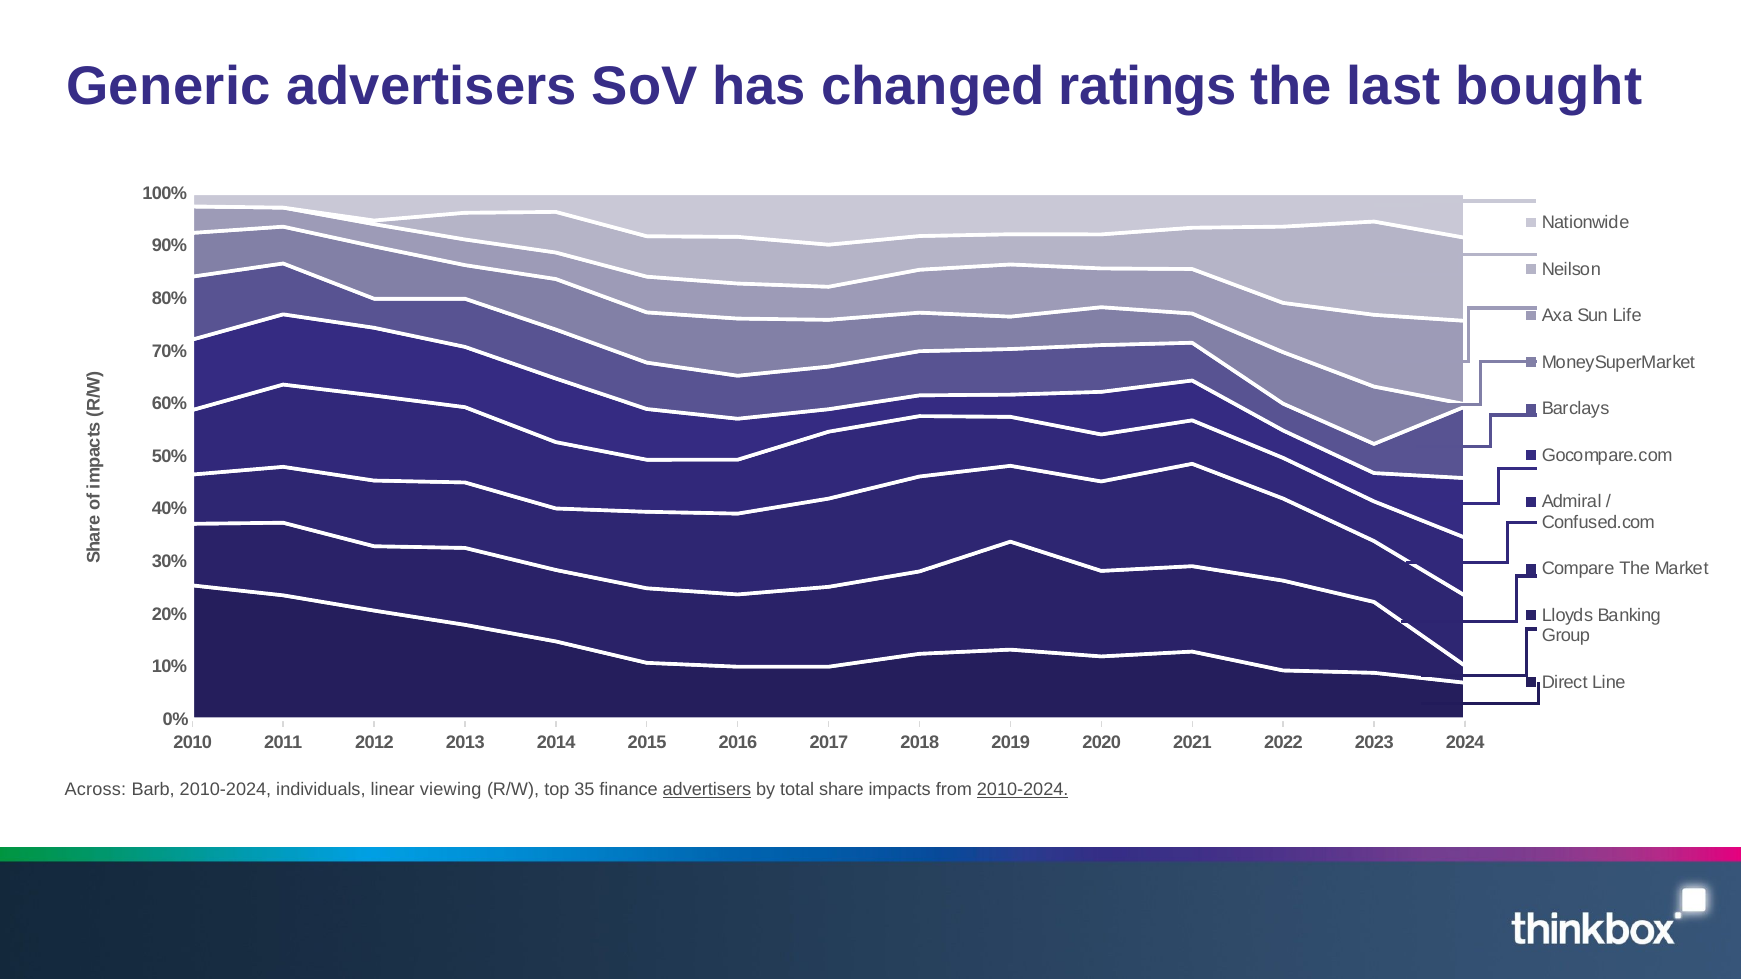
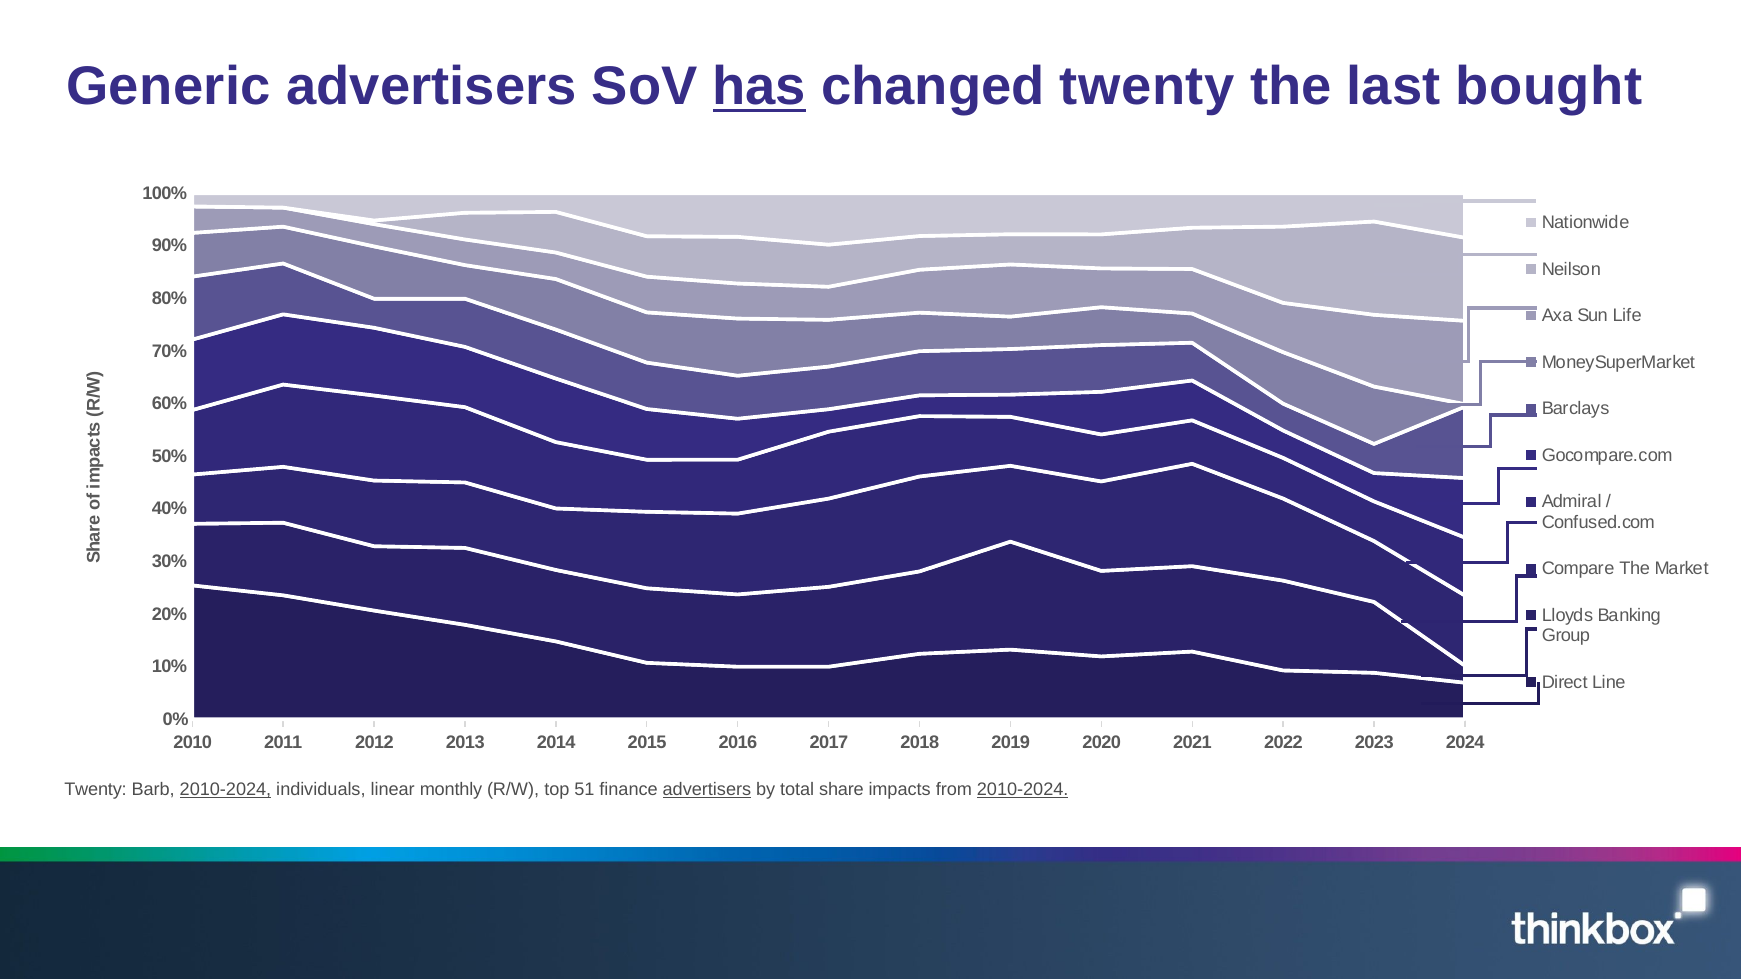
has underline: none -> present
changed ratings: ratings -> twenty
Across at (95, 790): Across -> Twenty
2010-2024 at (225, 790) underline: none -> present
viewing: viewing -> monthly
35: 35 -> 51
